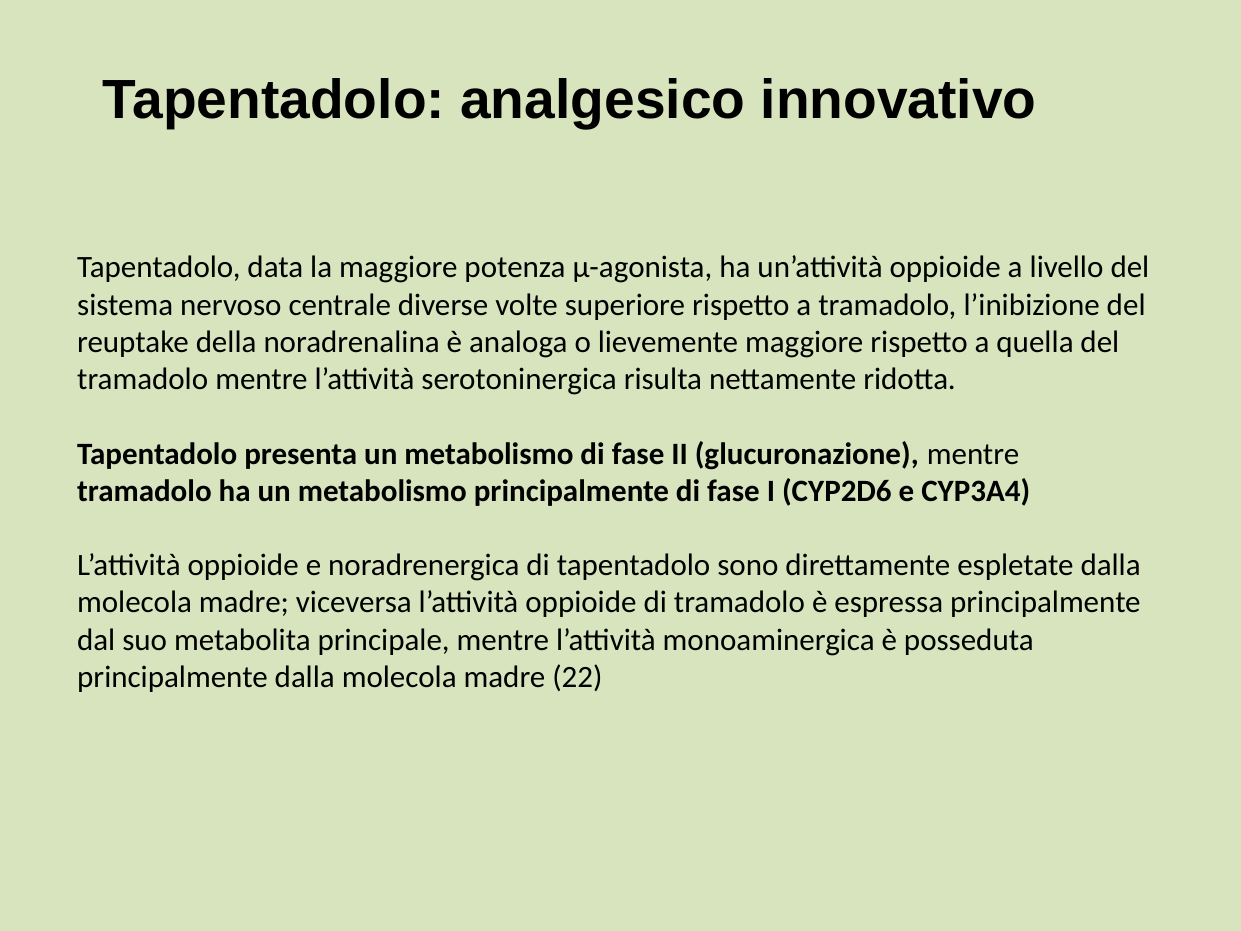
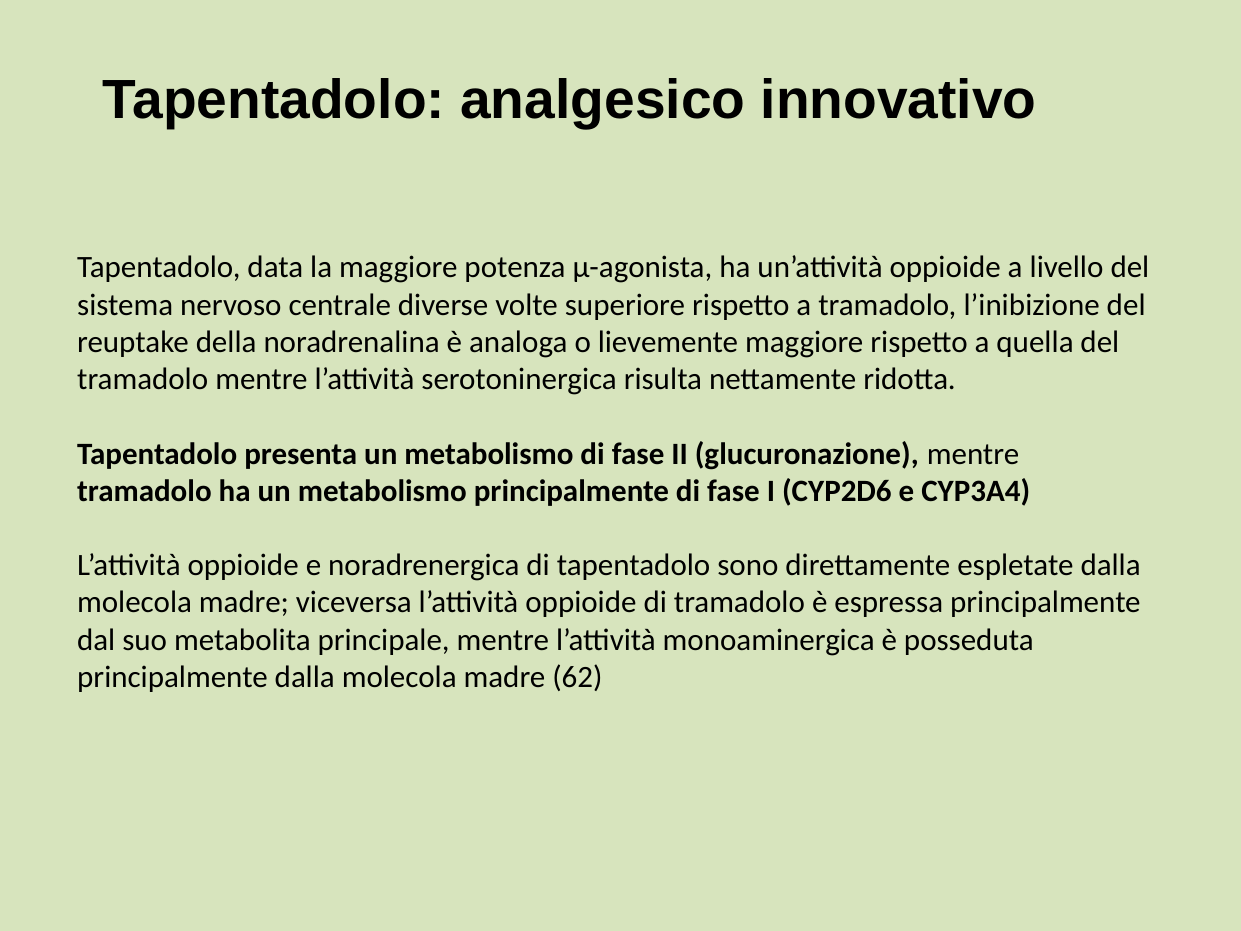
22: 22 -> 62
